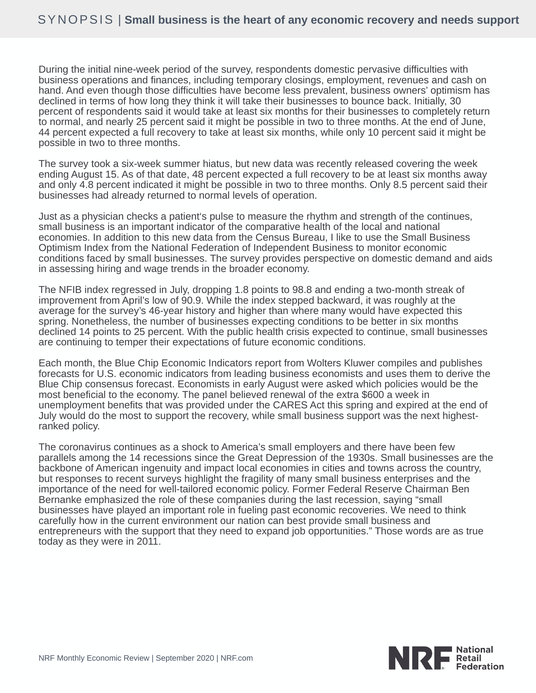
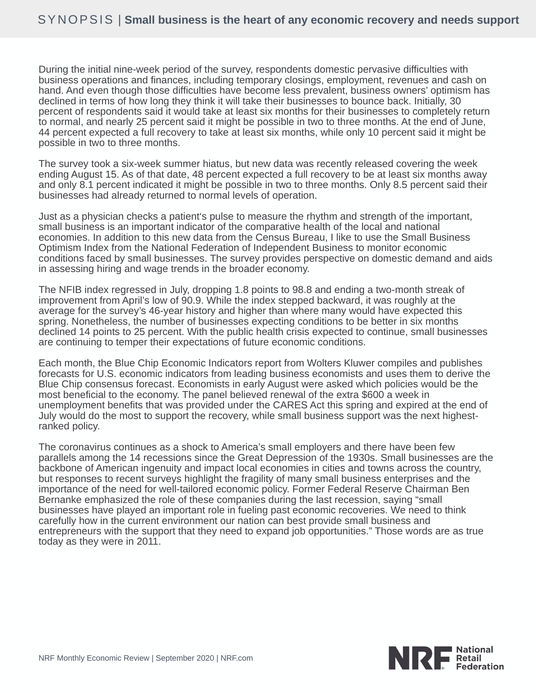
4.8: 4.8 -> 8.1
the continues: continues -> important
